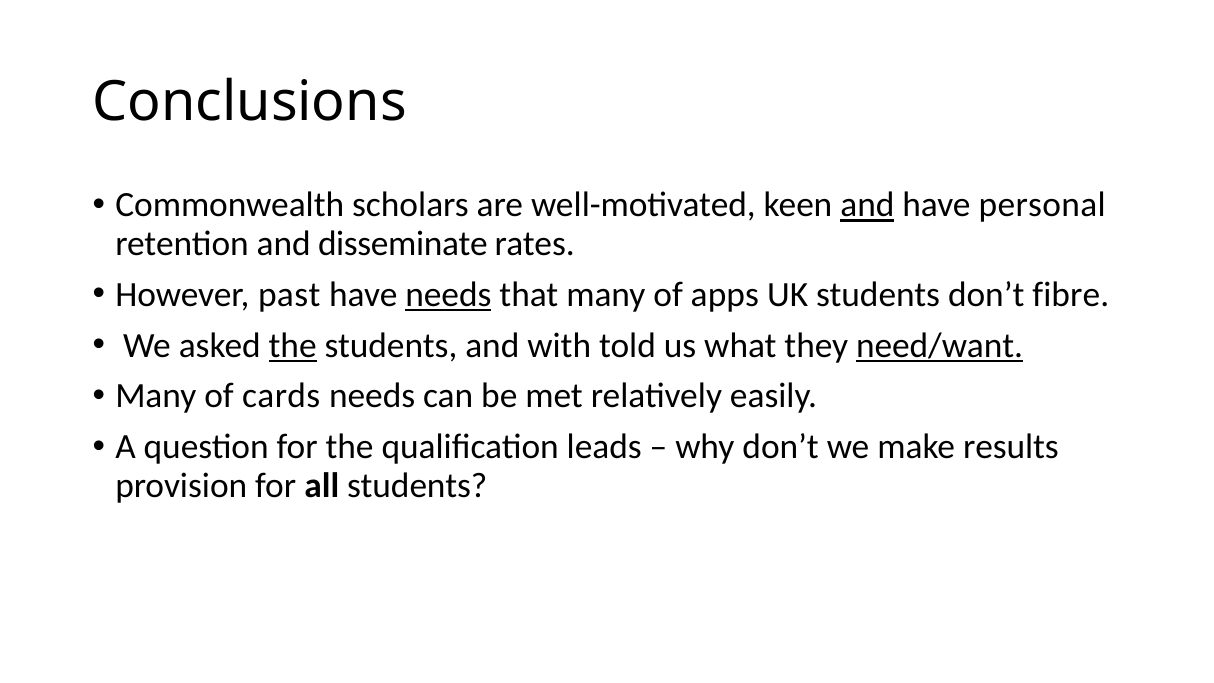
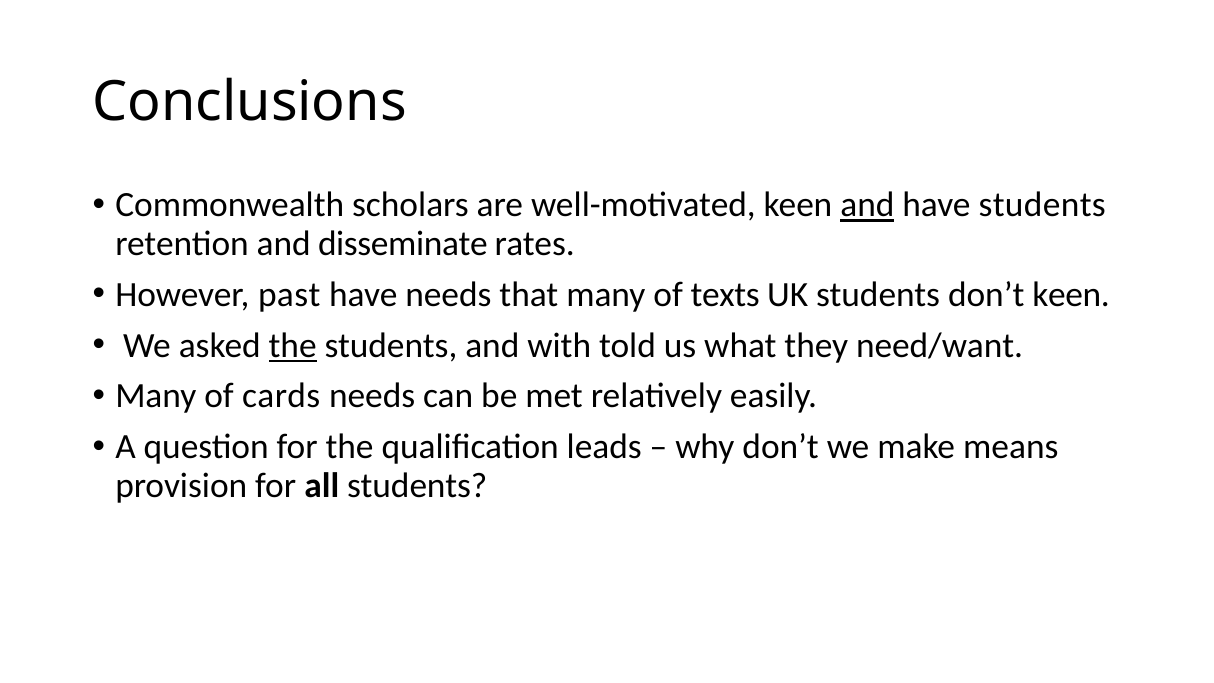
have personal: personal -> students
needs at (448, 294) underline: present -> none
apps: apps -> texts
don’t fibre: fibre -> keen
need/want underline: present -> none
results: results -> means
